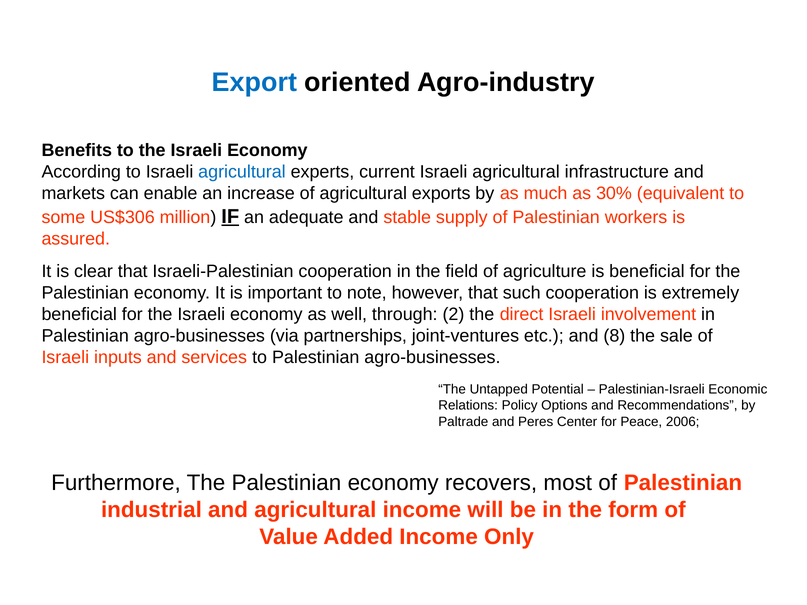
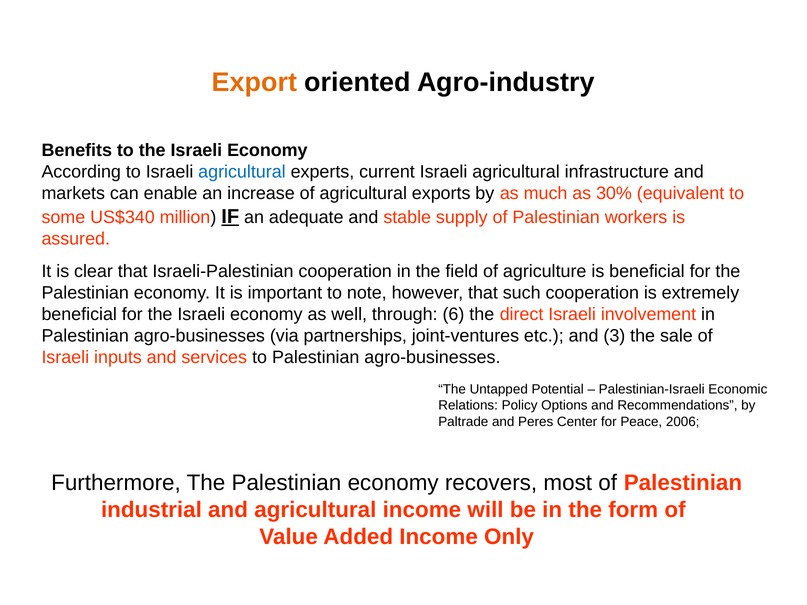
Export colour: blue -> orange
US$306: US$306 -> US$340
2: 2 -> 6
8: 8 -> 3
